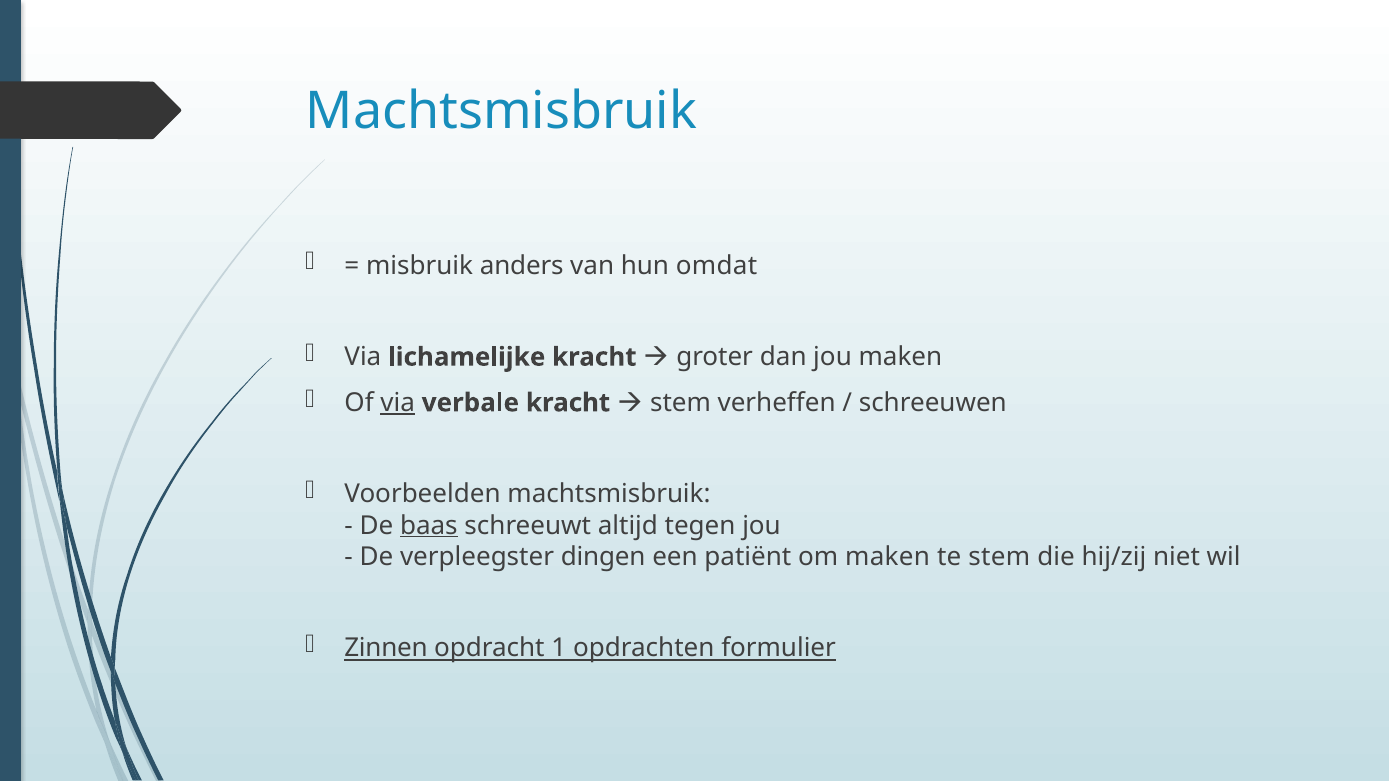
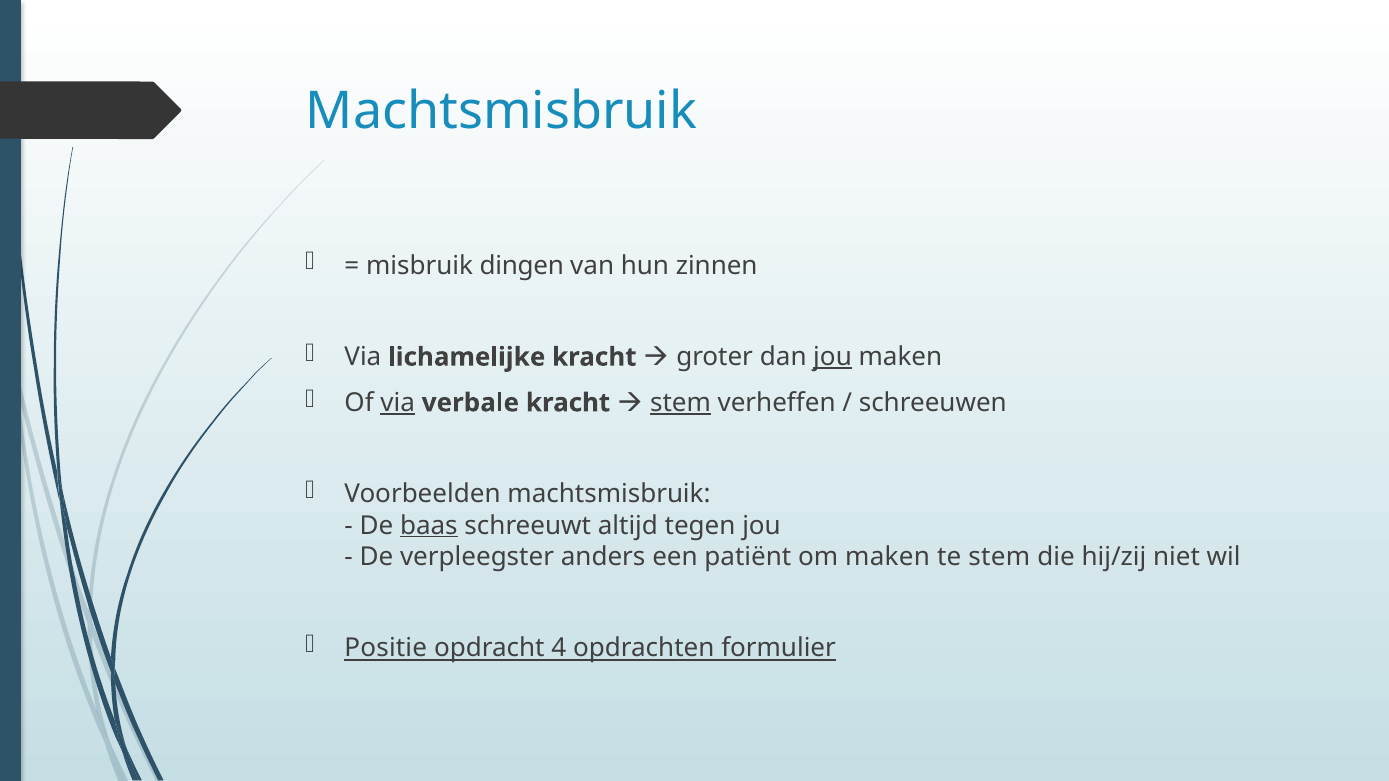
anders: anders -> dingen
omdat: omdat -> zinnen
jou at (833, 357) underline: none -> present
stem at (680, 403) underline: none -> present
dingen: dingen -> anders
Zinnen: Zinnen -> Positie
1: 1 -> 4
